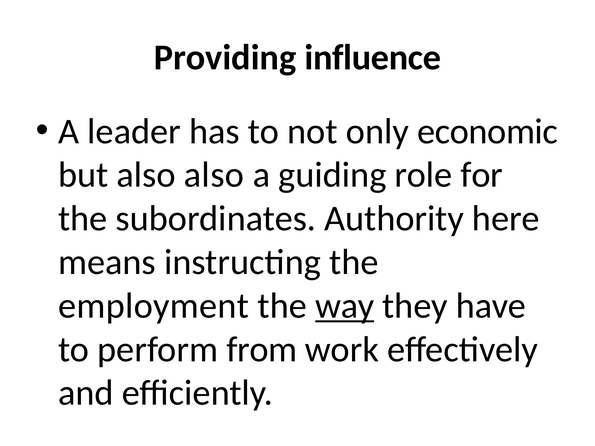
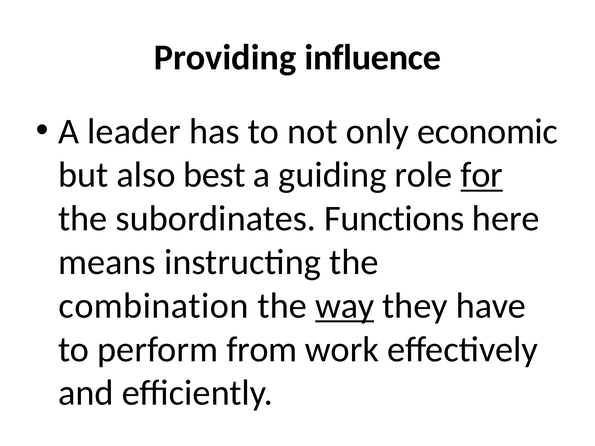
also also: also -> best
for underline: none -> present
Authority: Authority -> Functions
employment: employment -> combination
